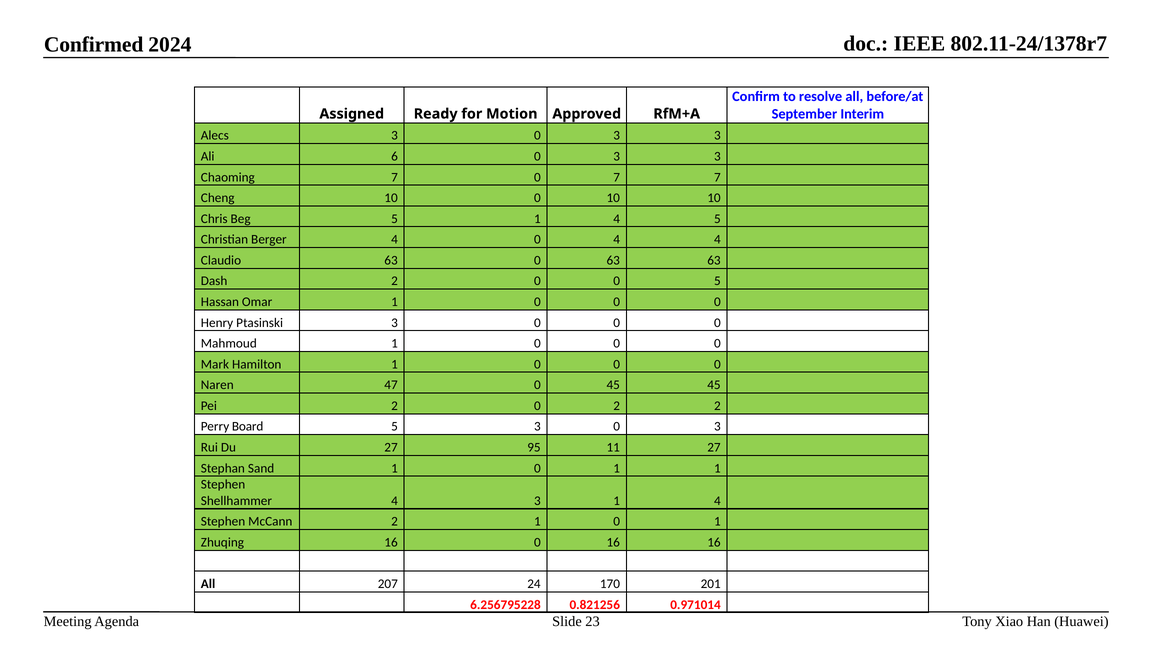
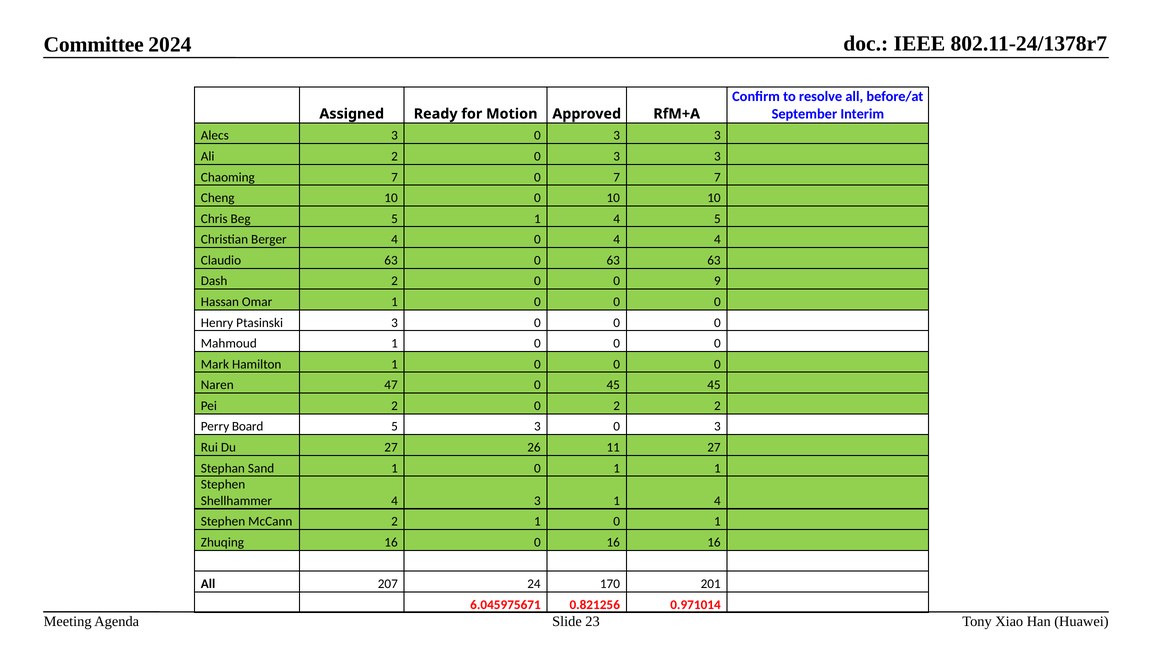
Confirmed: Confirmed -> Committee
Ali 6: 6 -> 2
0 5: 5 -> 9
95: 95 -> 26
6.256795228: 6.256795228 -> 6.045975671
